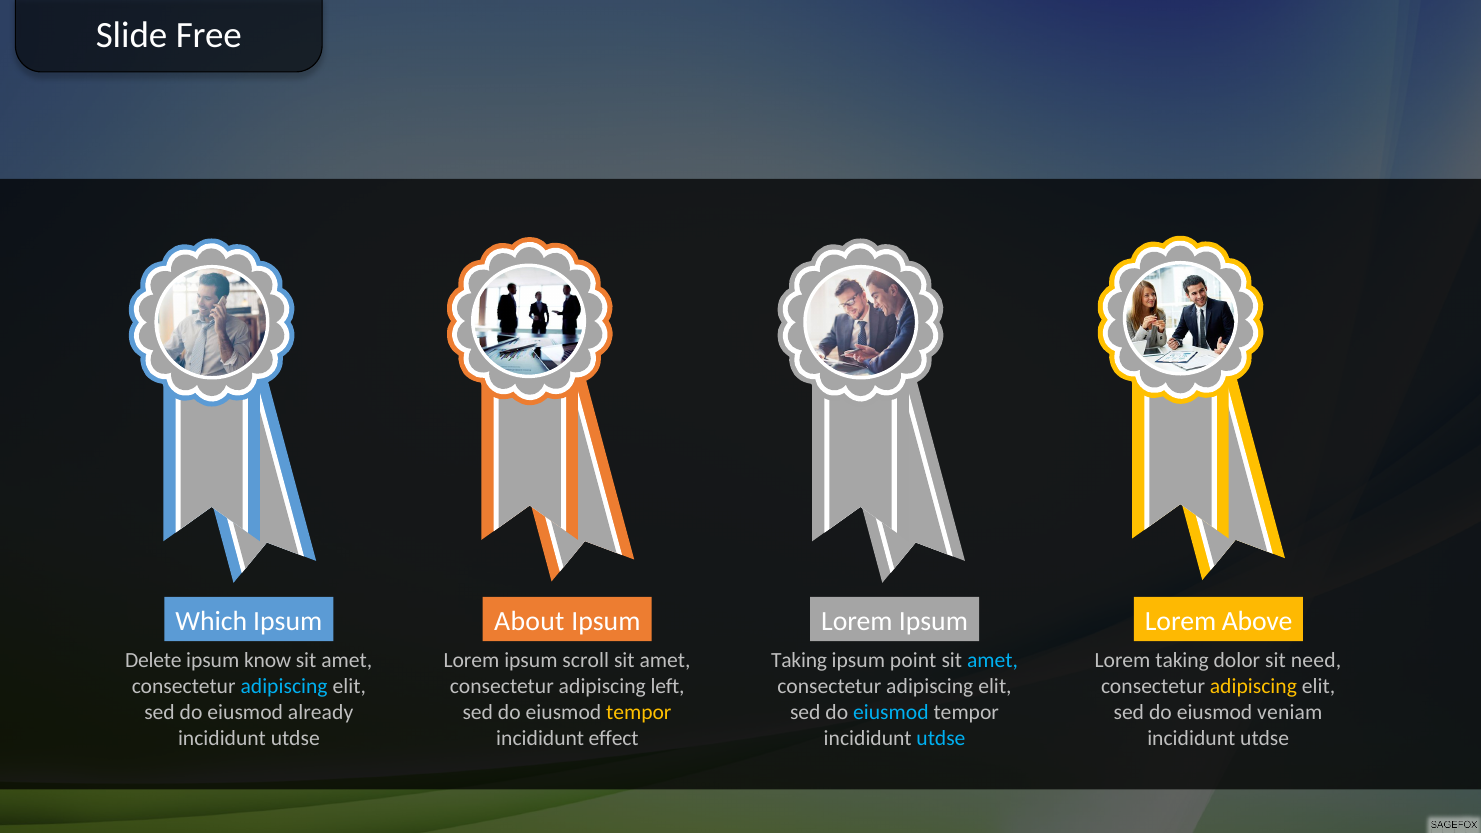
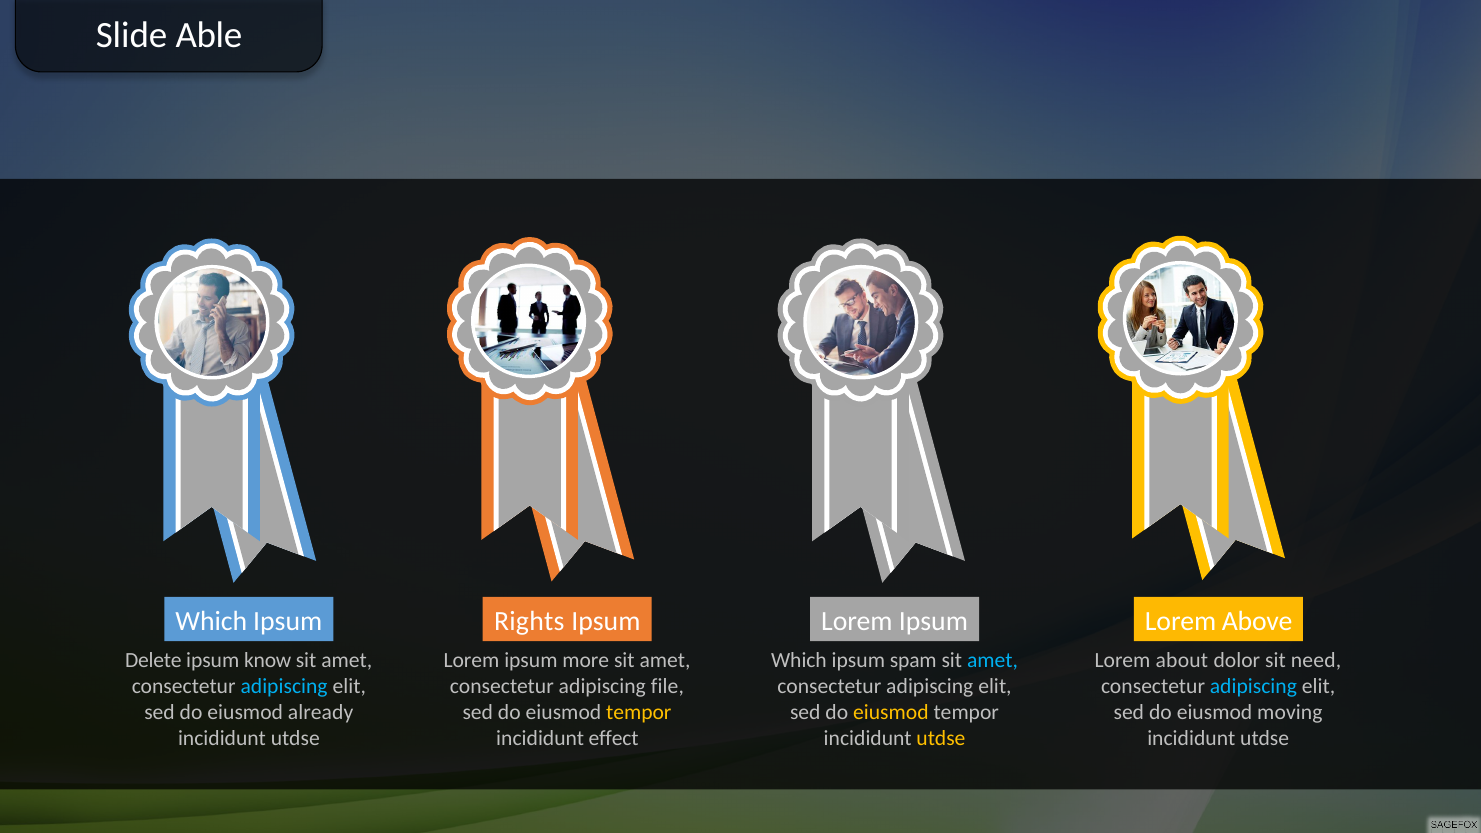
Free: Free -> Able
About: About -> Rights
scroll: scroll -> more
Taking at (799, 661): Taking -> Which
point: point -> spam
Lorem taking: taking -> about
left: left -> file
adipiscing at (1253, 687) colour: yellow -> light blue
eiusmod at (891, 713) colour: light blue -> yellow
veniam: veniam -> moving
utdse at (941, 739) colour: light blue -> yellow
